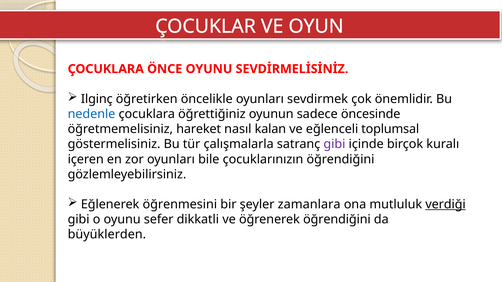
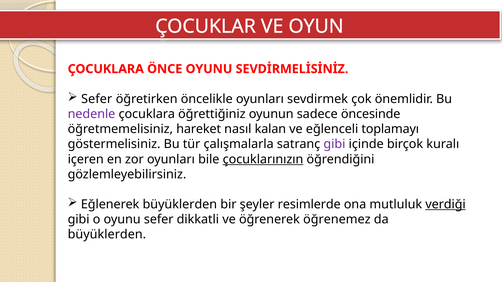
Ilginç at (97, 99): Ilginç -> Sefer
nedenle colour: blue -> purple
toplumsal: toplumsal -> toplamayı
çocuklarınızın underline: none -> present
Eğlenerek öğrenmesini: öğrenmesini -> büyüklerden
zamanlara: zamanlara -> resimlerde
öğrenerek öğrendiğini: öğrendiğini -> öğrenemez
